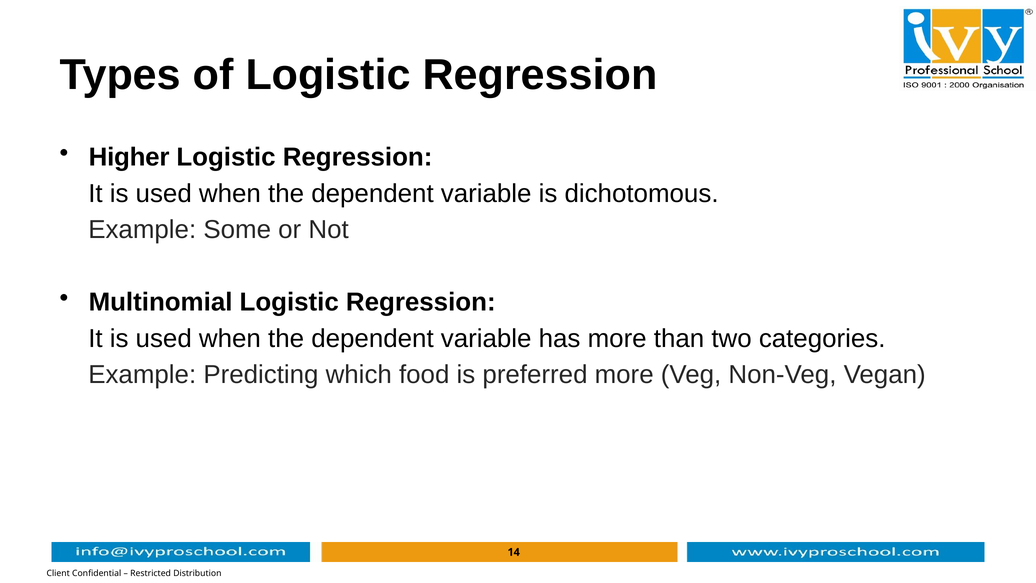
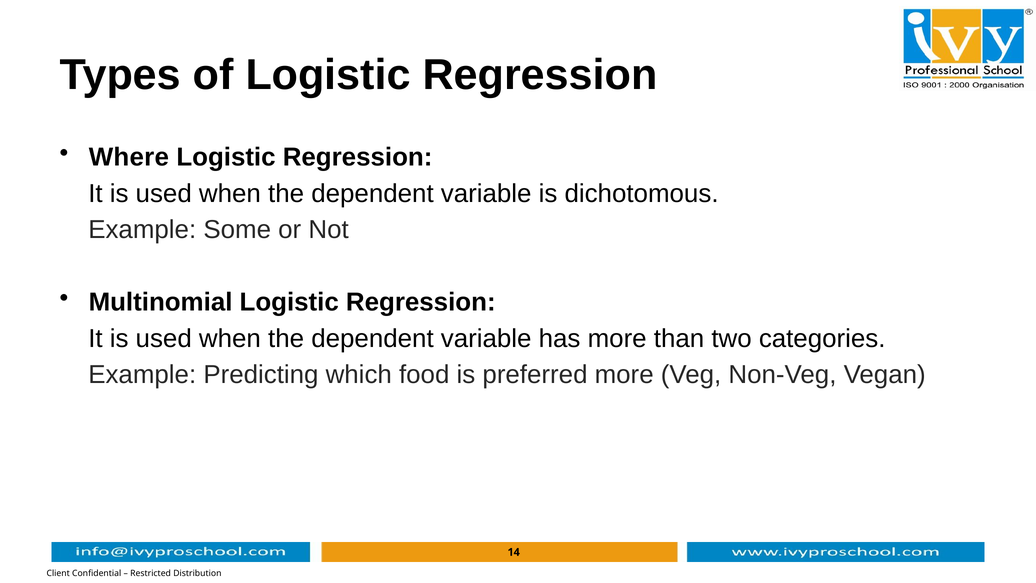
Higher: Higher -> Where
